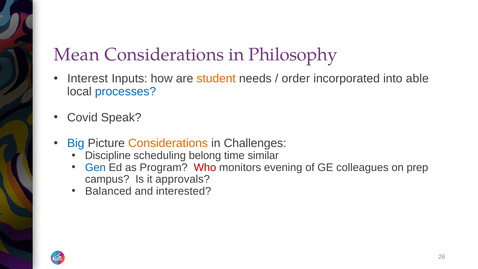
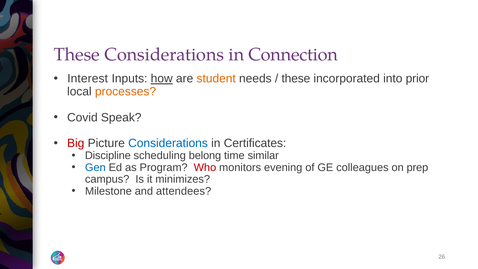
Mean at (77, 55): Mean -> These
Philosophy: Philosophy -> Connection
how underline: none -> present
order at (296, 79): order -> these
able: able -> prior
processes colour: blue -> orange
Big colour: blue -> red
Considerations at (168, 143) colour: orange -> blue
Challenges: Challenges -> Certificates
approvals: approvals -> minimizes
Balanced: Balanced -> Milestone
interested: interested -> attendees
